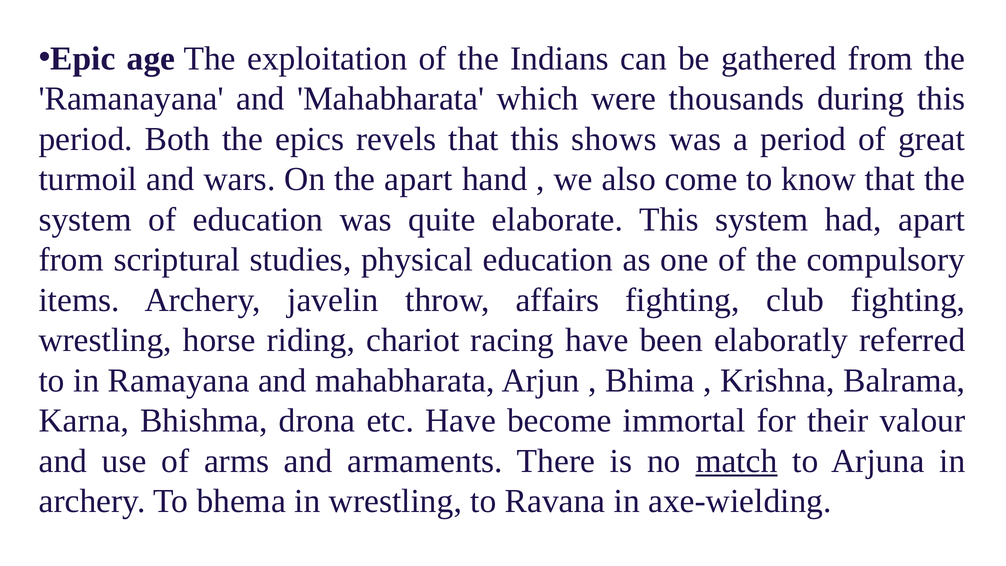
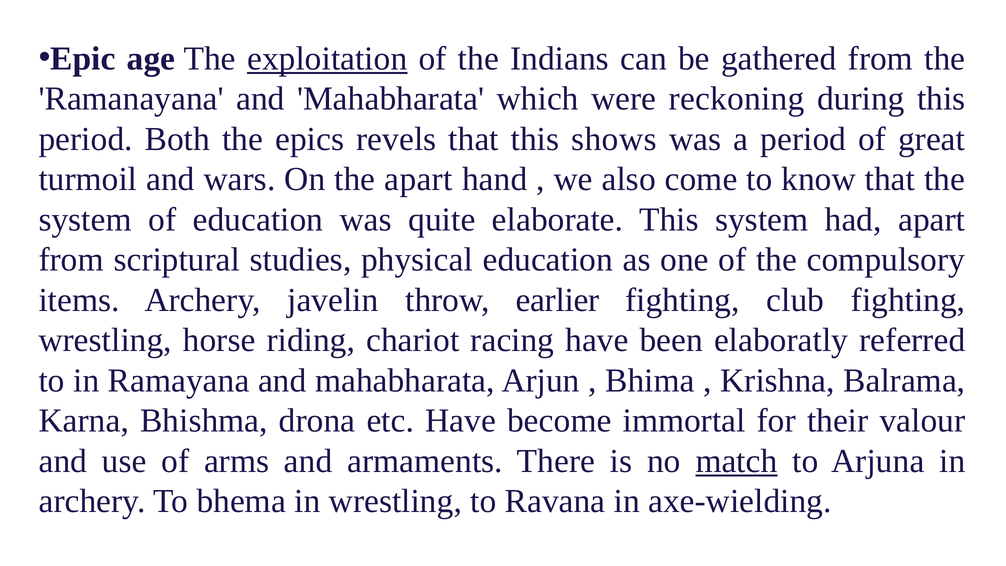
exploitation underline: none -> present
thousands: thousands -> reckoning
affairs: affairs -> earlier
